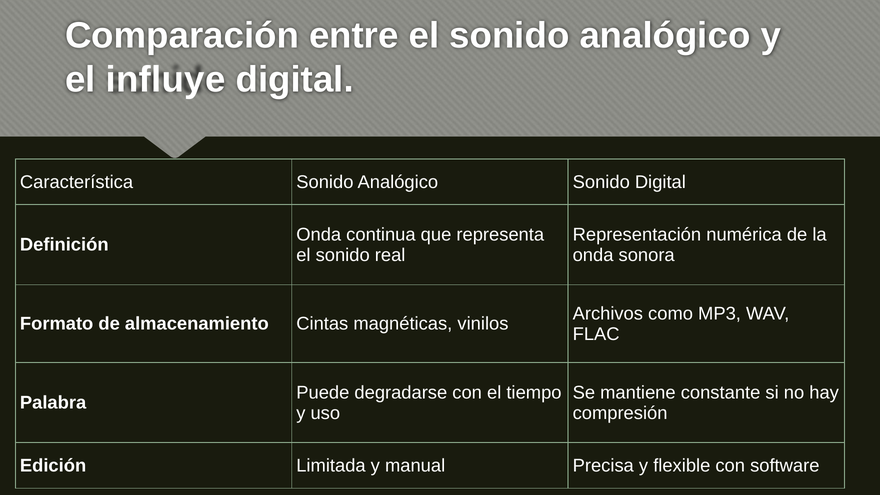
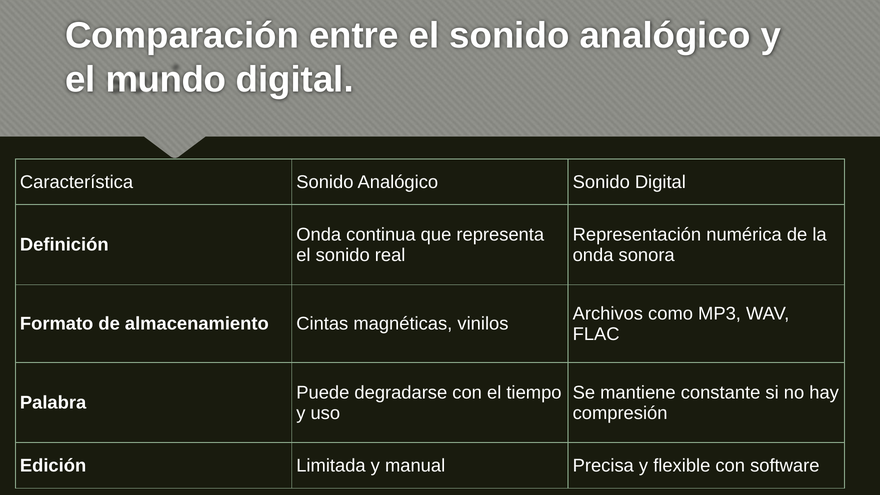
influye: influye -> mundo
